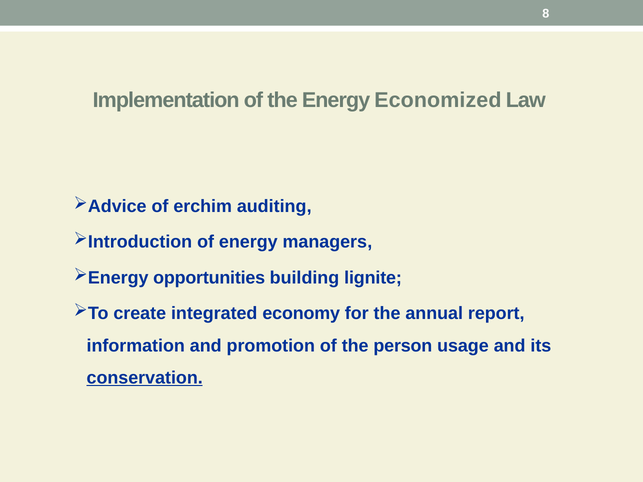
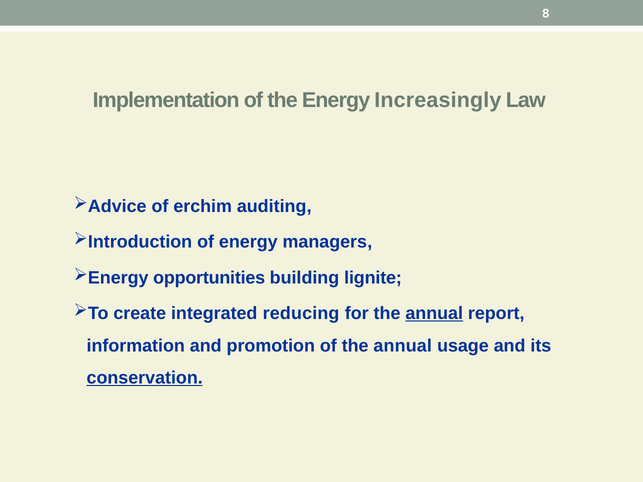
Economized: Economized -> Increasingly
economy: economy -> reducing
annual at (434, 314) underline: none -> present
of the person: person -> annual
